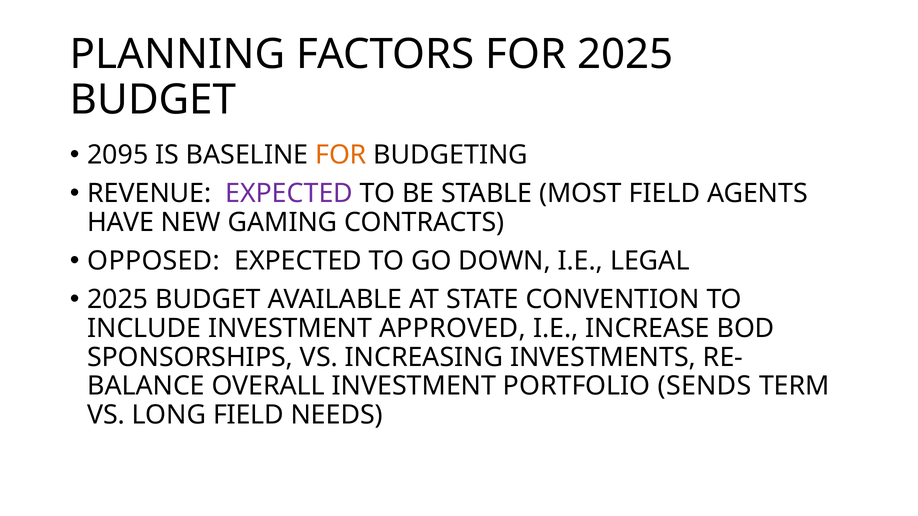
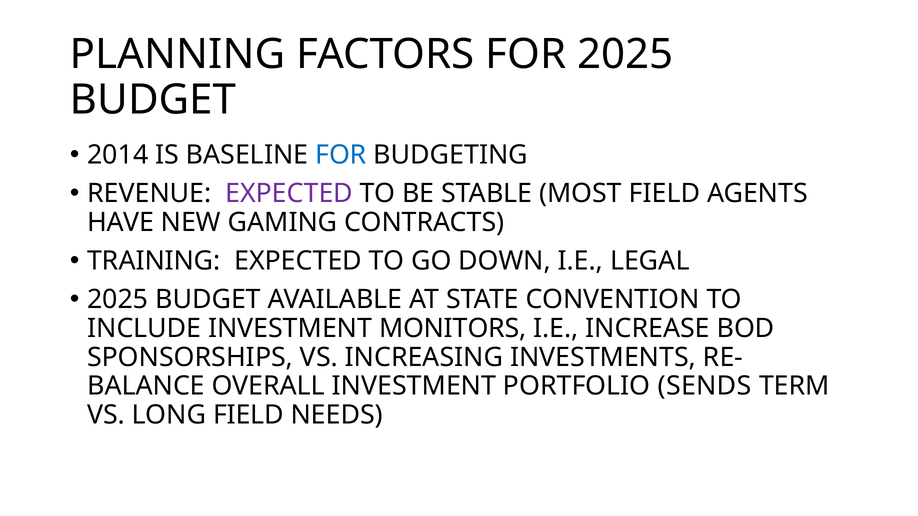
2095: 2095 -> 2014
FOR at (341, 155) colour: orange -> blue
OPPOSED: OPPOSED -> TRAINING
APPROVED: APPROVED -> MONITORS
